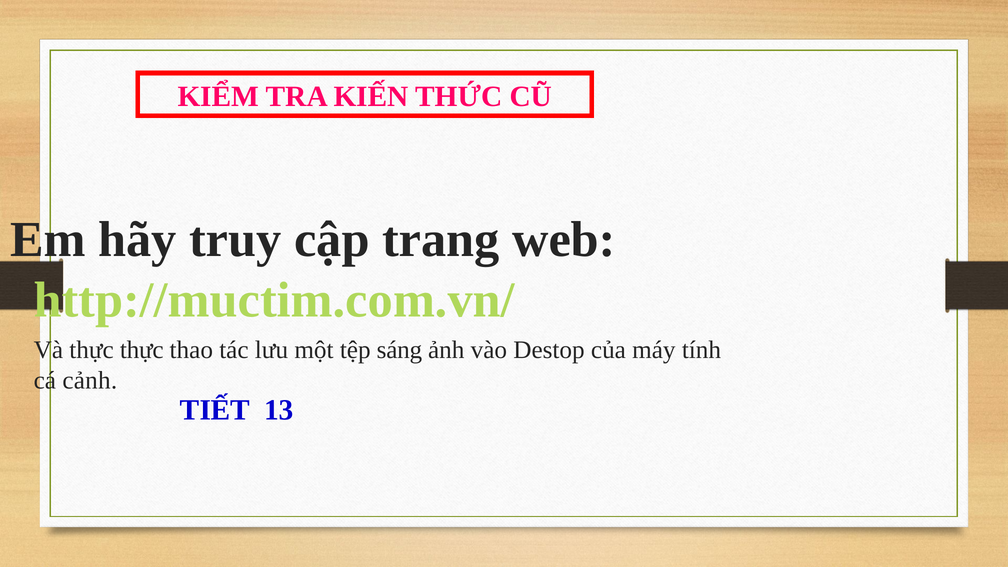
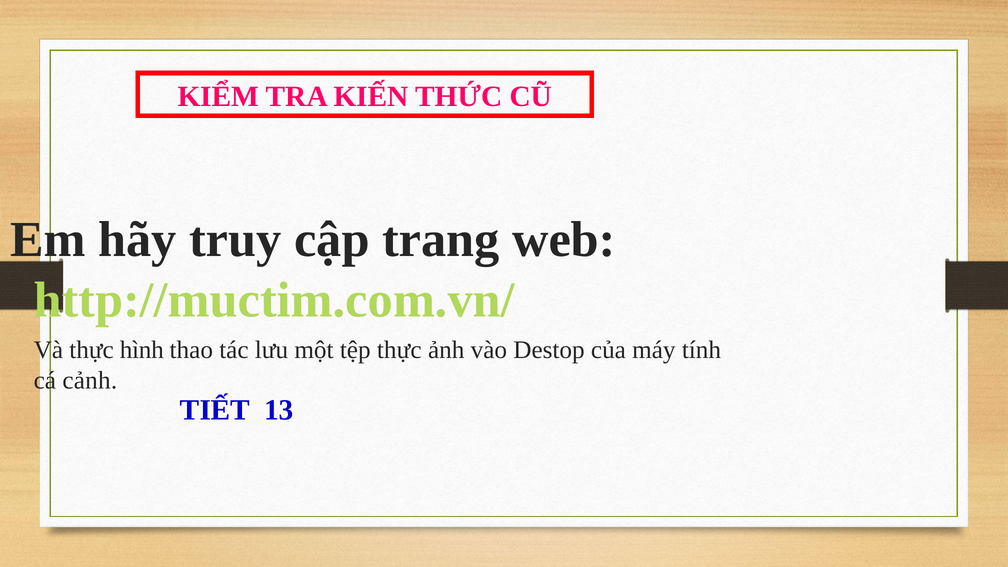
thực thực: thực -> hình
tệp sáng: sáng -> thực
